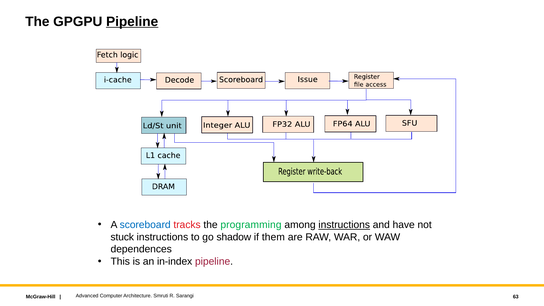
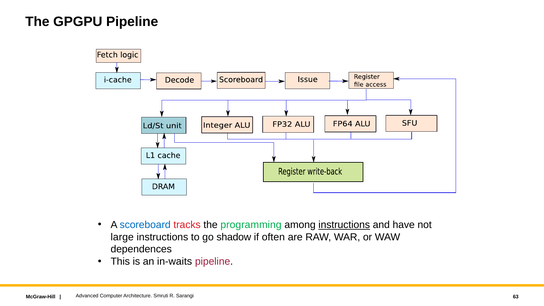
Pipeline at (132, 22) underline: present -> none
stuck: stuck -> large
them: them -> often
in-index: in-index -> in-waits
